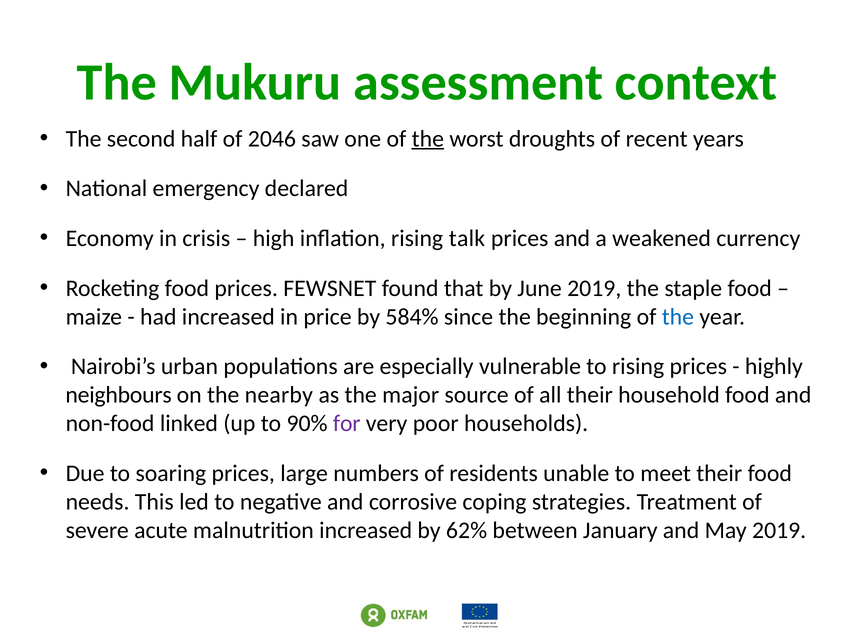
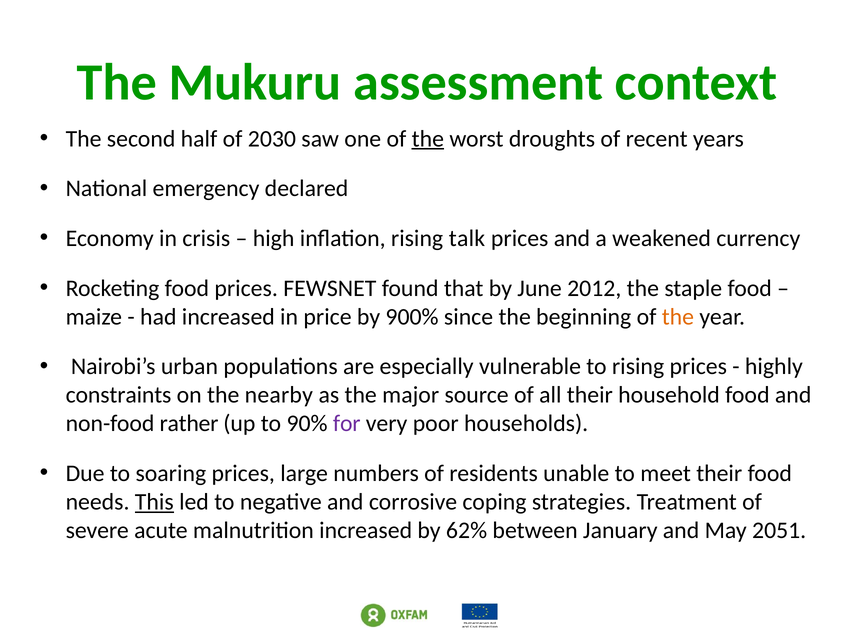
2046: 2046 -> 2030
June 2019: 2019 -> 2012
584%: 584% -> 900%
the at (678, 317) colour: blue -> orange
neighbours: neighbours -> constraints
linked: linked -> rather
This underline: none -> present
May 2019: 2019 -> 2051
